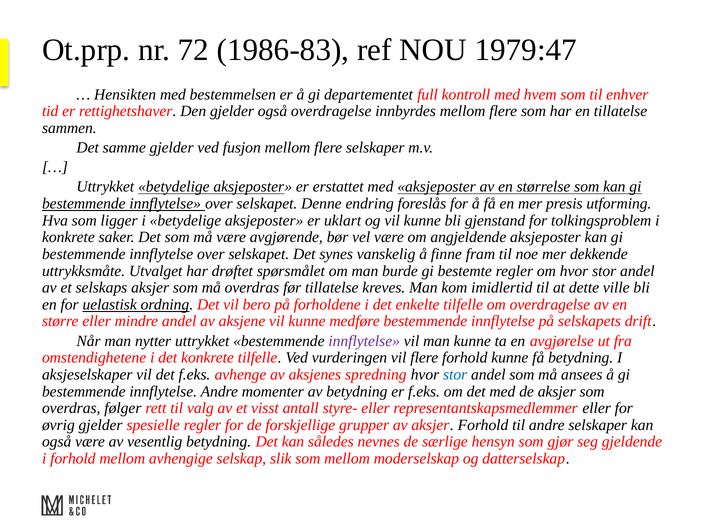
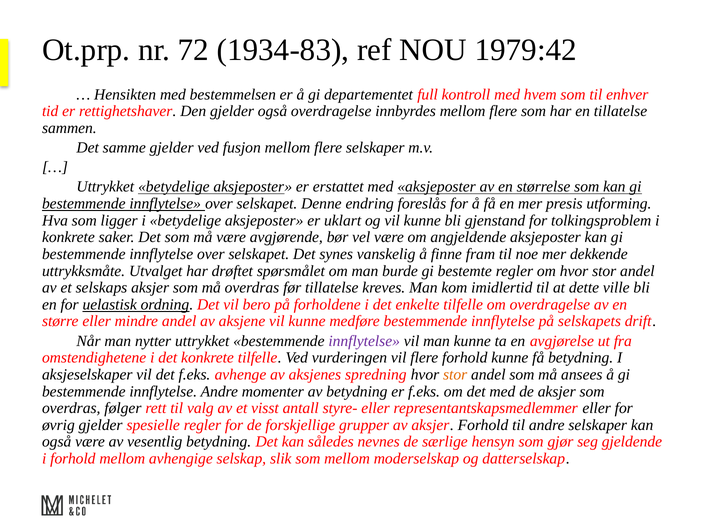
1986-83: 1986-83 -> 1934-83
1979:47: 1979:47 -> 1979:42
stor at (455, 374) colour: blue -> orange
